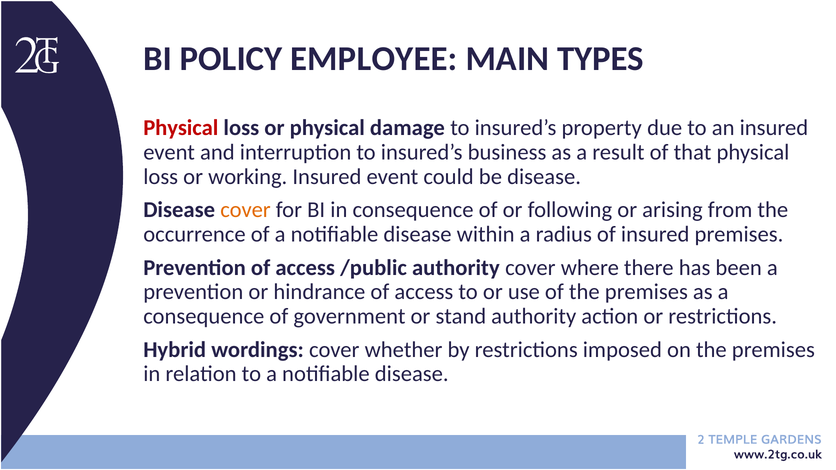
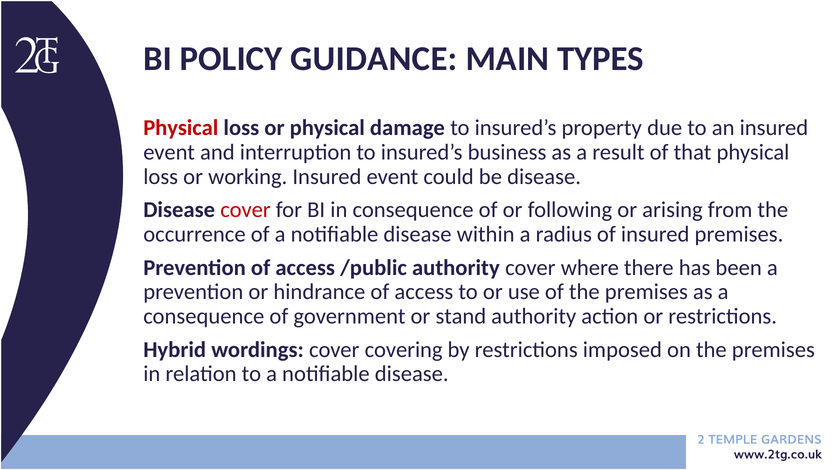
EMPLOYEE: EMPLOYEE -> GUIDANCE
cover at (246, 210) colour: orange -> red
whether: whether -> covering
